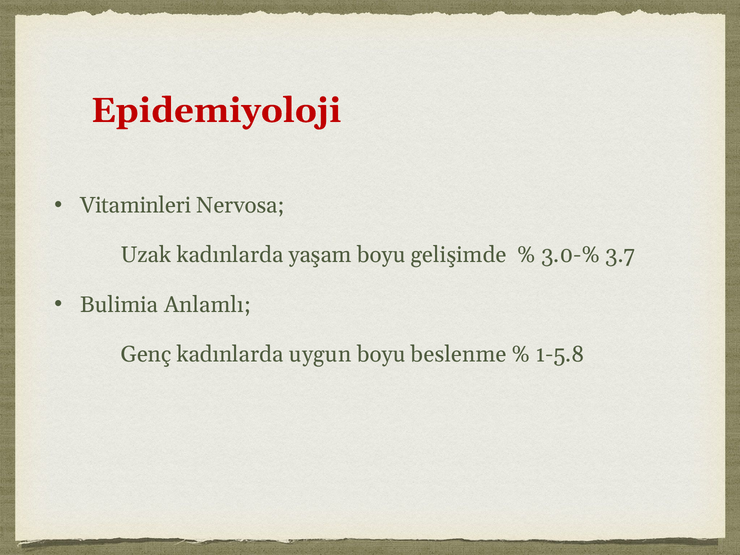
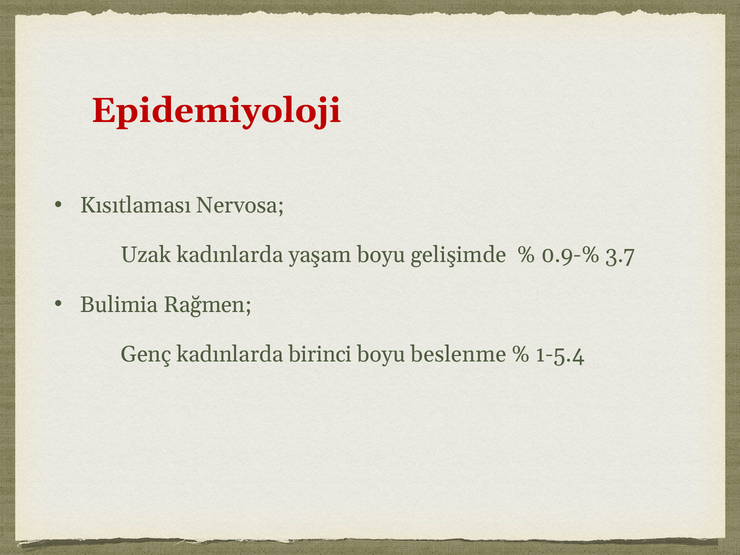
Vitaminleri: Vitaminleri -> Kısıtlaması
3.0-%: 3.0-% -> 0.9-%
Anlamlı: Anlamlı -> Rağmen
uygun: uygun -> birinci
1-5.8: 1-5.8 -> 1-5.4
